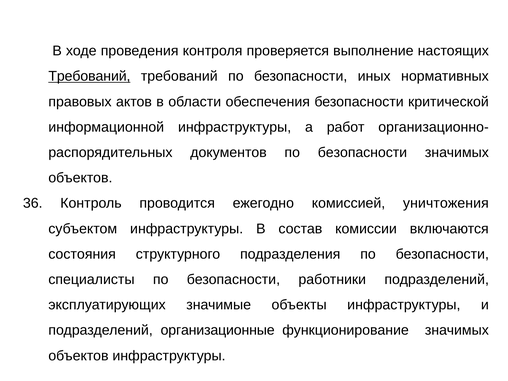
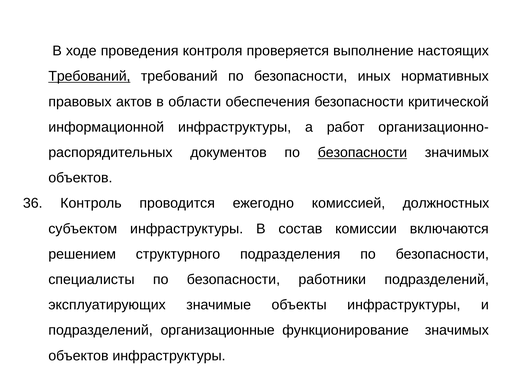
безопасности at (362, 153) underline: none -> present
уничтожения: уничтожения -> должностных
состояния: состояния -> решением
